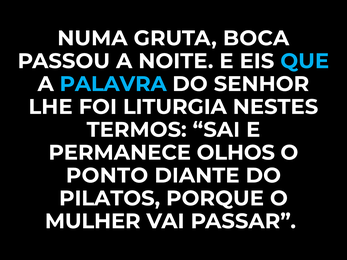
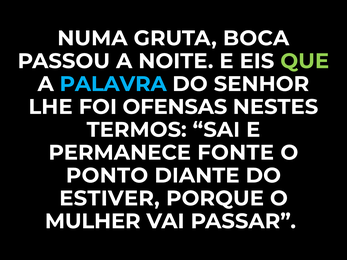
QUE colour: light blue -> light green
LITURGIA: LITURGIA -> OFENSAS
OLHOS: OLHOS -> FONTE
PILATOS: PILATOS -> ESTIVER
